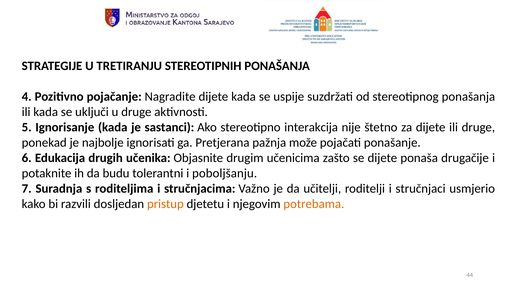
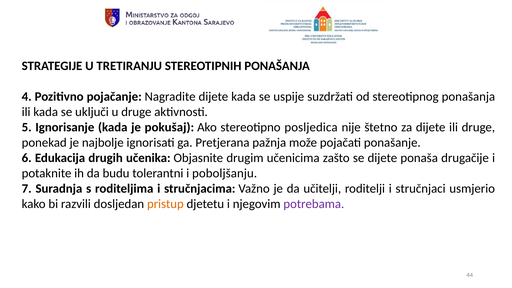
sastanci: sastanci -> pokušaj
interakcija: interakcija -> posljedica
potrebama colour: orange -> purple
